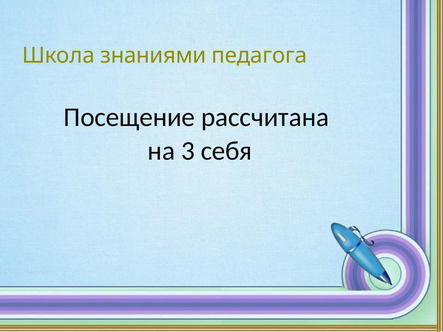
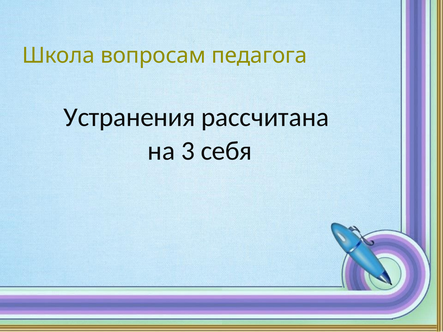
знаниями: знаниями -> вопросам
Посещение: Посещение -> Устранения
